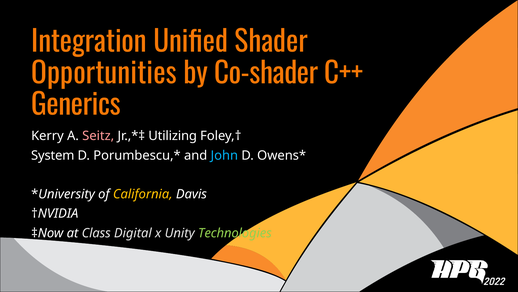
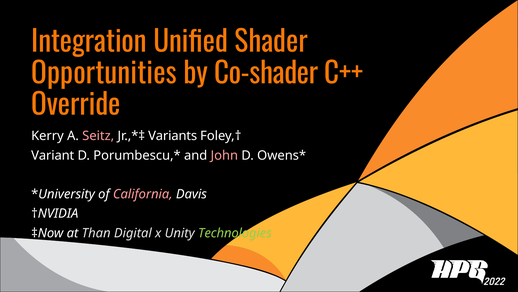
Generics: Generics -> Override
Utilizing: Utilizing -> Variants
System: System -> Variant
John colour: light blue -> pink
California colour: yellow -> pink
Class: Class -> Than
